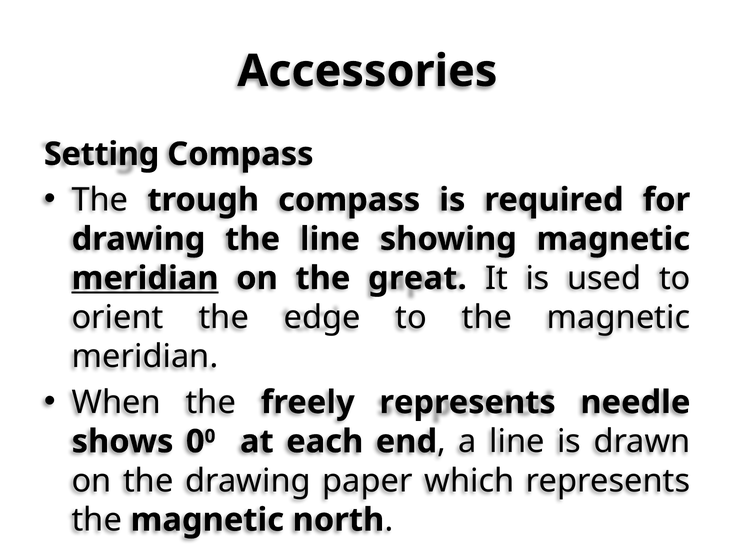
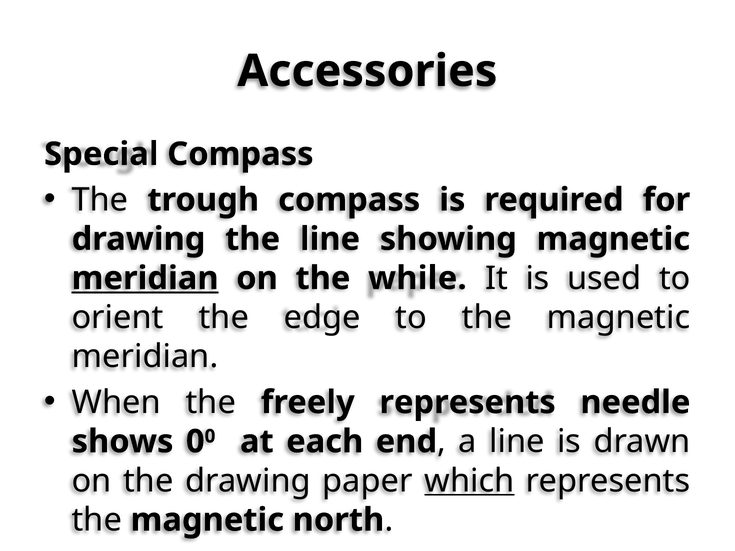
Setting: Setting -> Special
great: great -> while
which underline: none -> present
